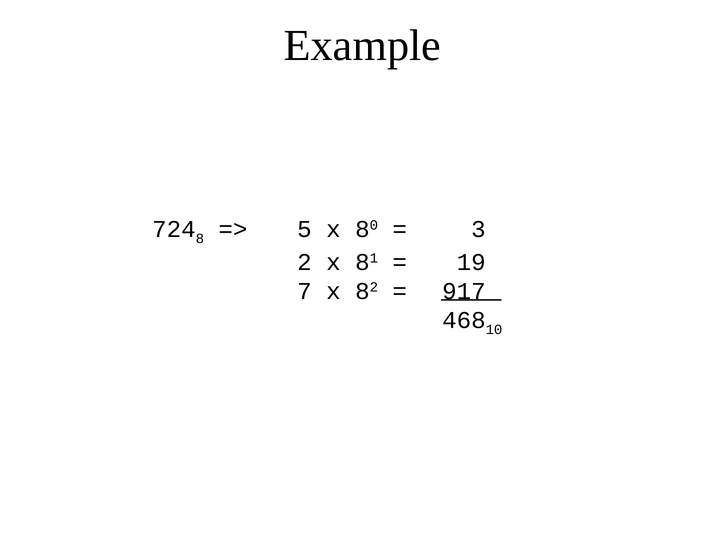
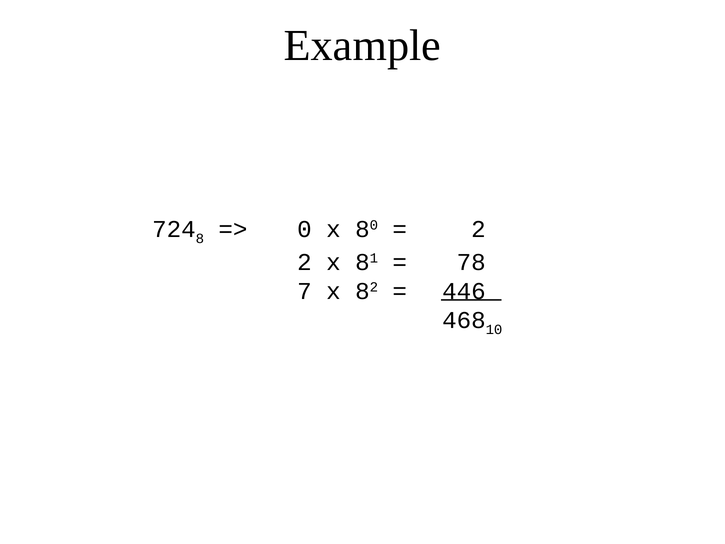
5: 5 -> 0
3 at (478, 229): 3 -> 2
19: 19 -> 78
917: 917 -> 446
